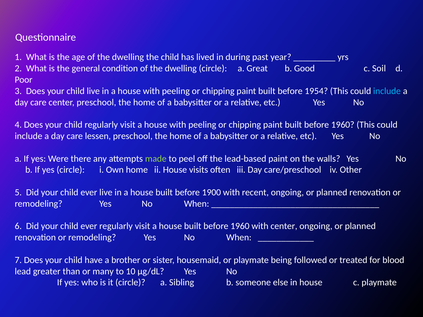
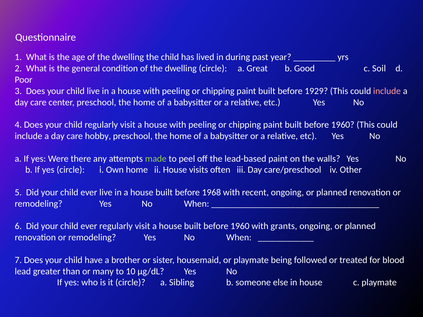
1954: 1954 -> 1929
include at (387, 91) colour: light blue -> pink
lessen: lessen -> hobby
1900: 1900 -> 1968
with center: center -> grants
